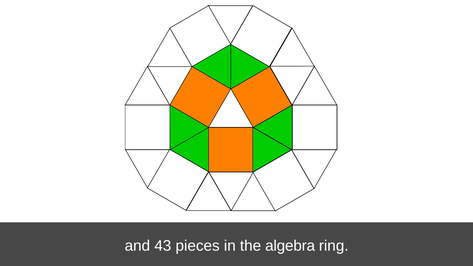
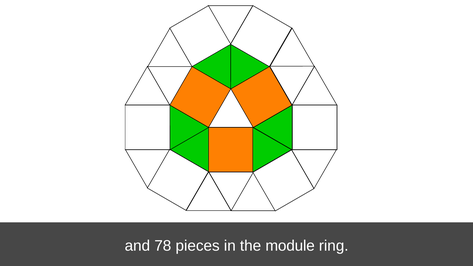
43: 43 -> 78
algebra: algebra -> module
